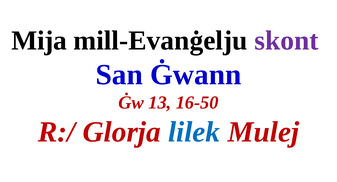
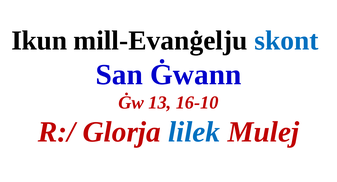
Mija: Mija -> Ikun
skont colour: purple -> blue
16-50: 16-50 -> 16-10
